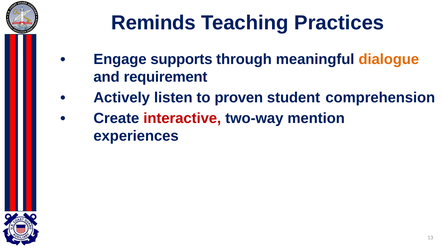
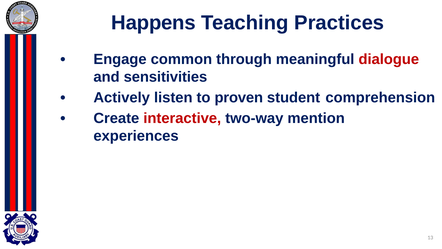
Reminds: Reminds -> Happens
supports: supports -> common
dialogue colour: orange -> red
requirement: requirement -> sensitivities
